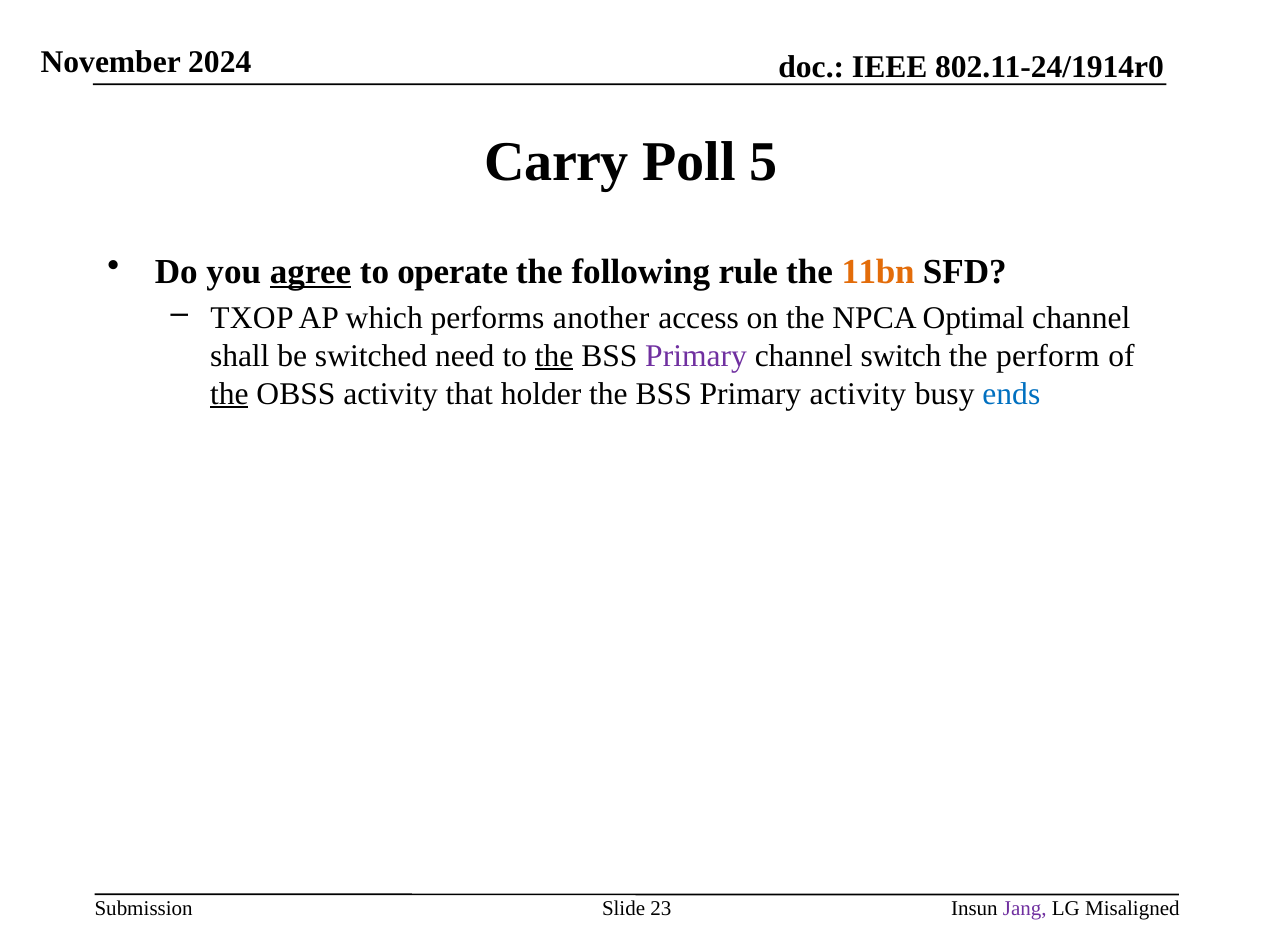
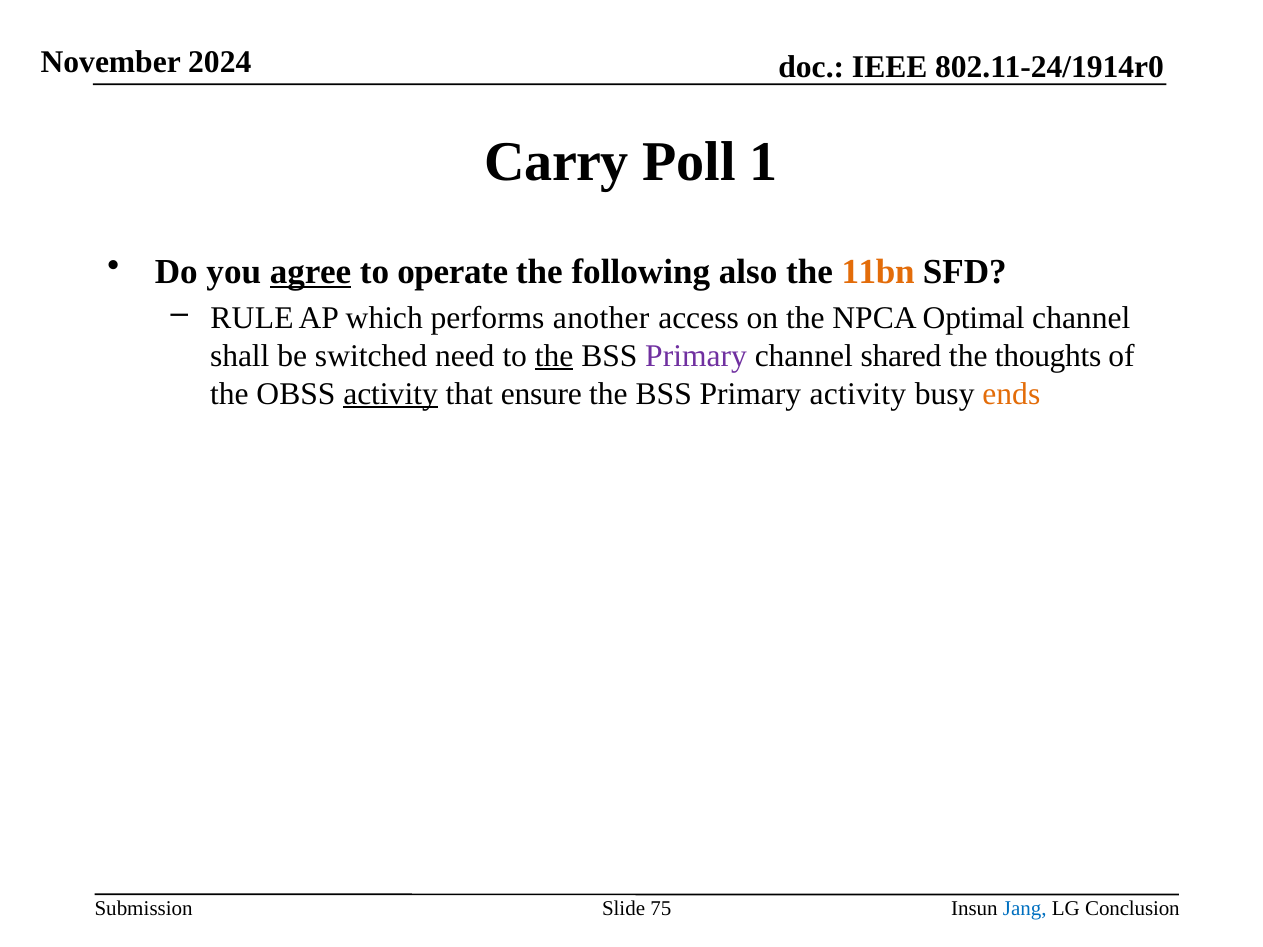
5: 5 -> 1
rule: rule -> also
TXOP: TXOP -> RULE
switch: switch -> shared
perform: perform -> thoughts
the at (229, 394) underline: present -> none
activity at (391, 394) underline: none -> present
holder: holder -> ensure
ends colour: blue -> orange
23: 23 -> 75
Jang colour: purple -> blue
Misaligned: Misaligned -> Conclusion
